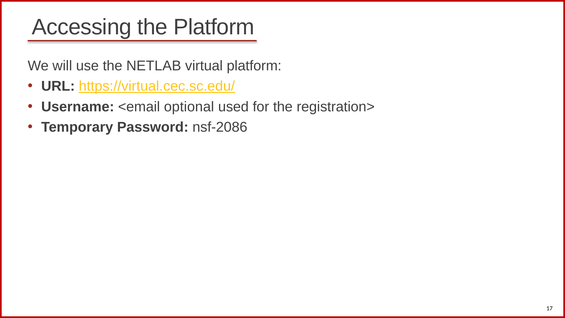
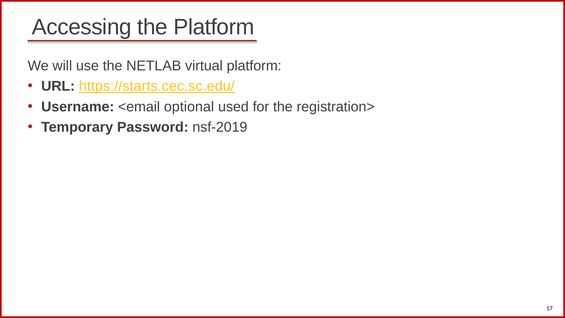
https://virtual.cec.sc.edu/: https://virtual.cec.sc.edu/ -> https://starts.cec.sc.edu/
nsf-2086: nsf-2086 -> nsf-2019
